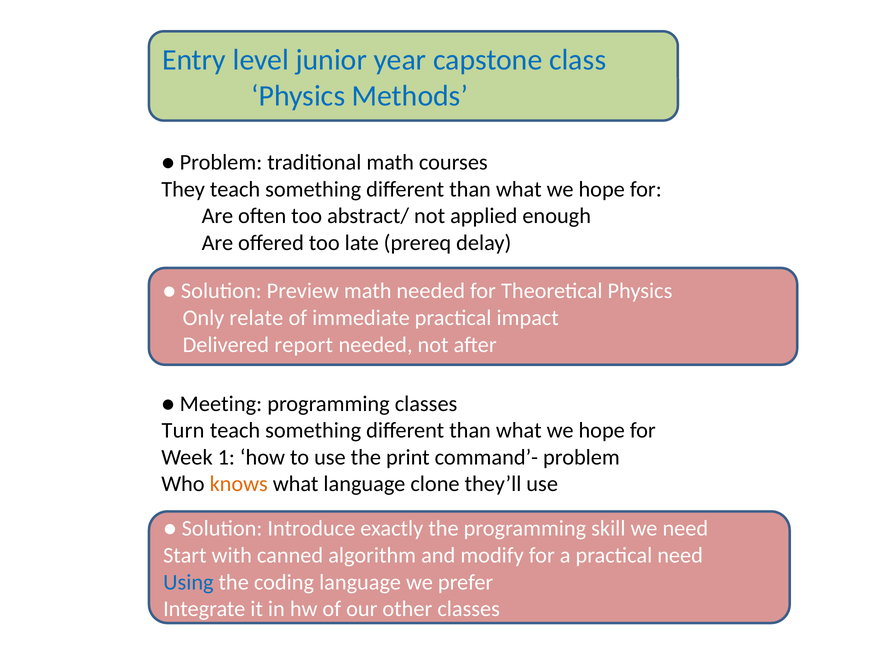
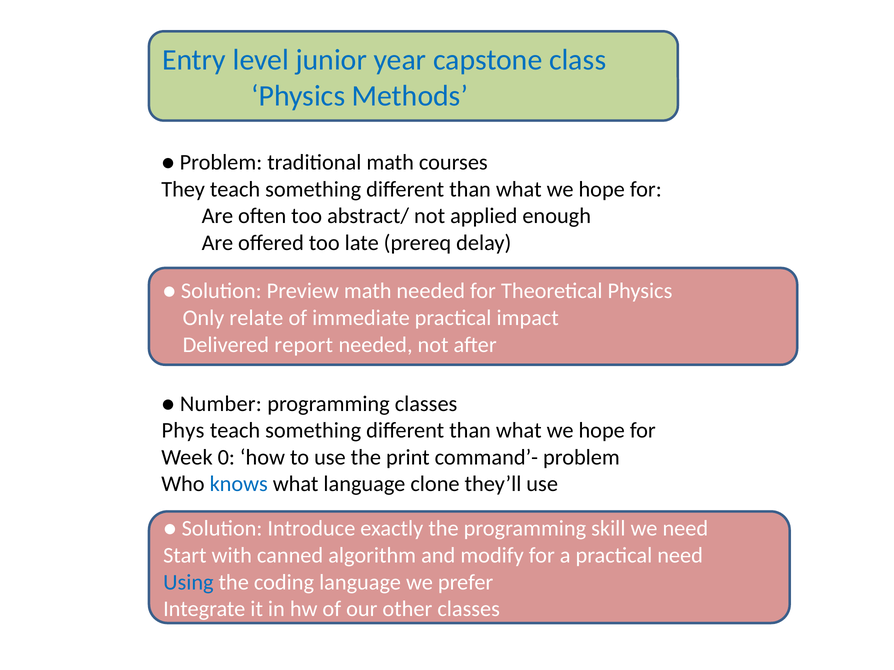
Meeting: Meeting -> Number
Turn: Turn -> Phys
1: 1 -> 0
knows colour: orange -> blue
